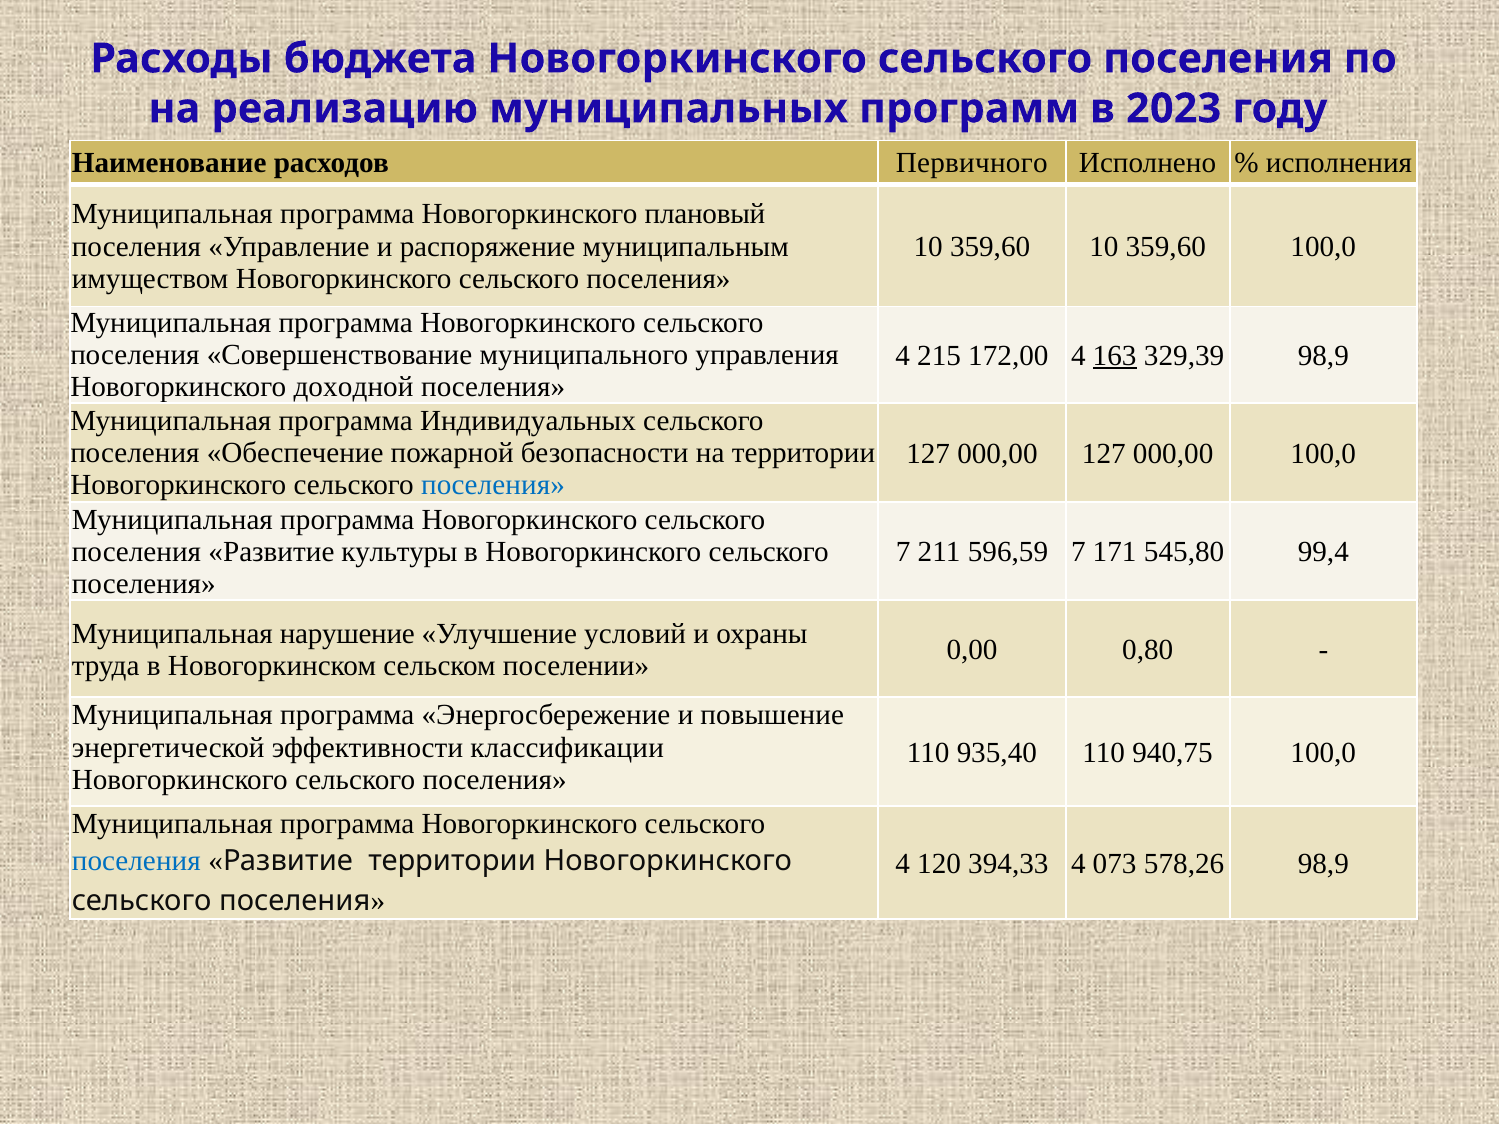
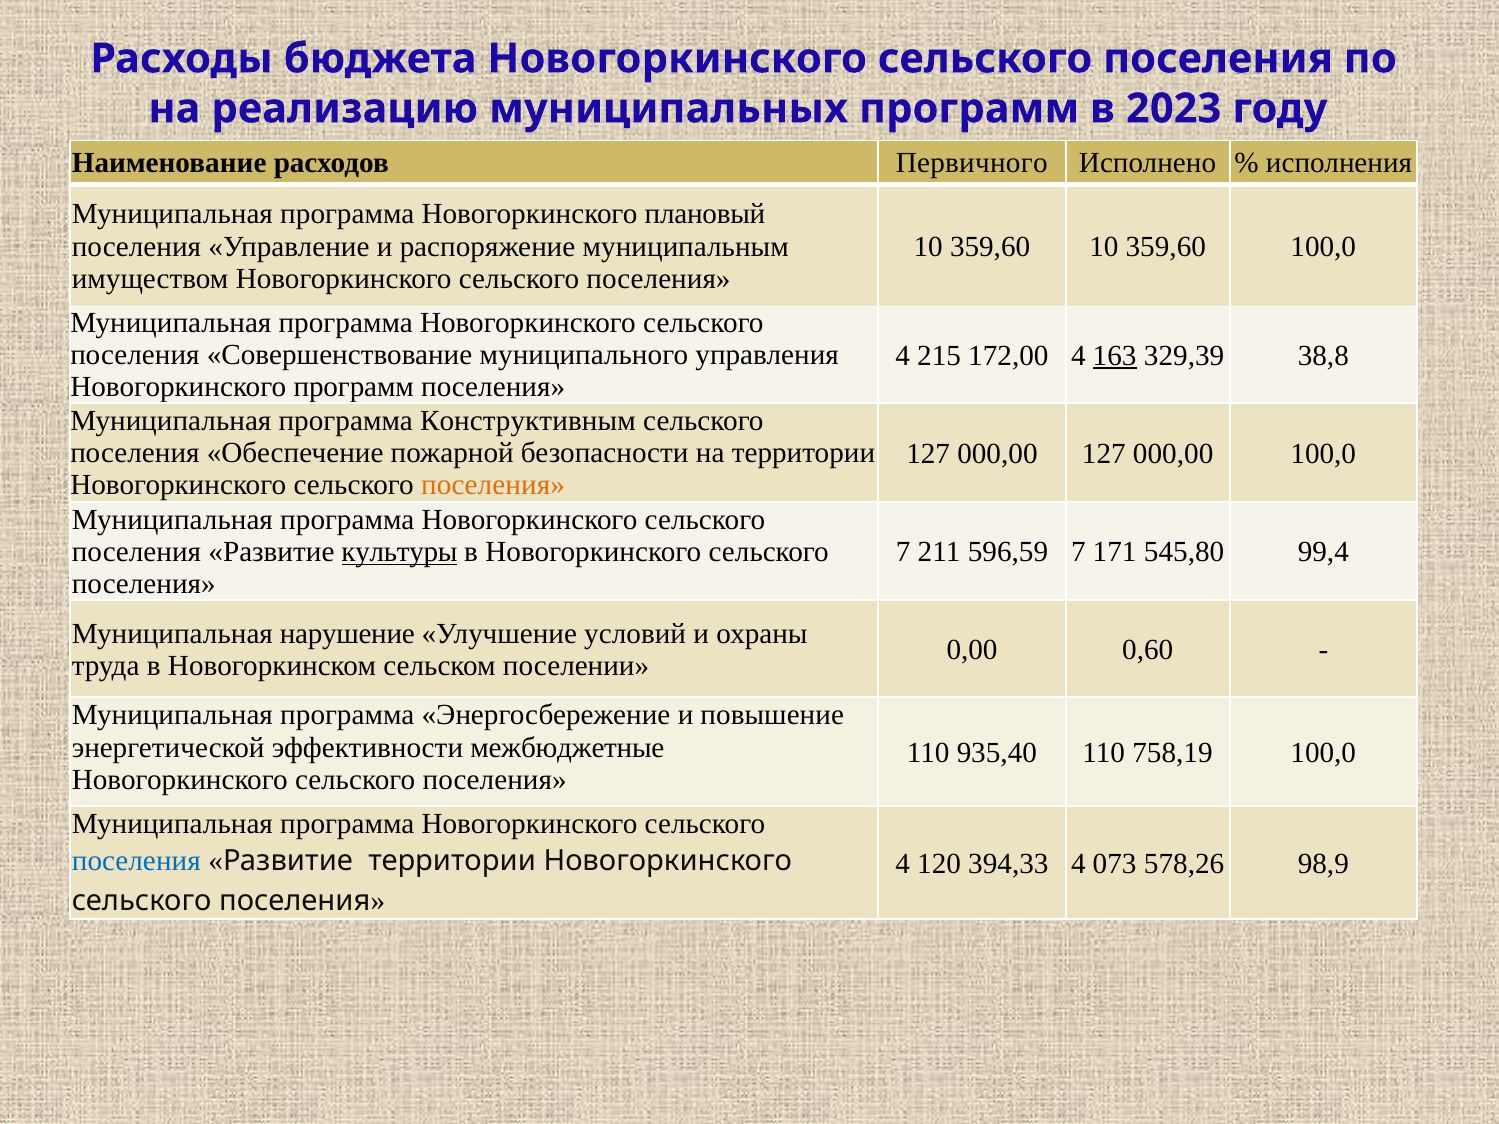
329,39 98,9: 98,9 -> 38,8
Новогоркинского доходной: доходной -> программ
Индивидуальных: Индивидуальных -> Конструктивным
поселения at (493, 485) colour: blue -> orange
культуры underline: none -> present
0,80: 0,80 -> 0,60
классификации: классификации -> межбюджетные
940,75: 940,75 -> 758,19
